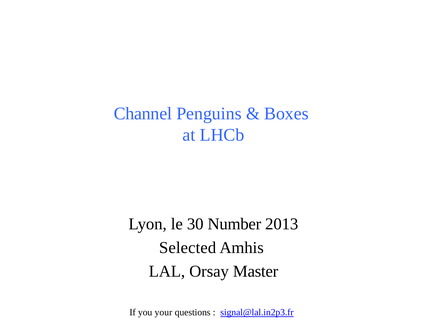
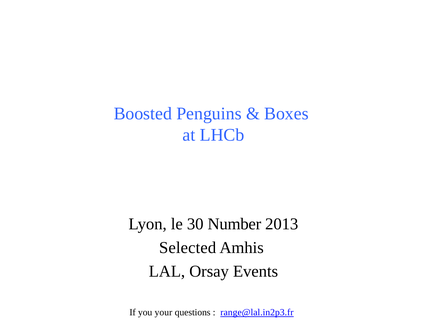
Channel: Channel -> Boosted
Master: Master -> Events
signal@lal.in2p3.fr: signal@lal.in2p3.fr -> range@lal.in2p3.fr
